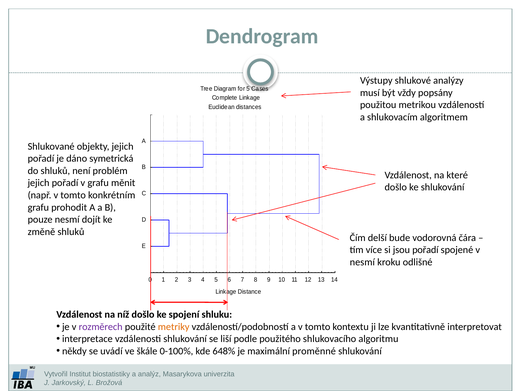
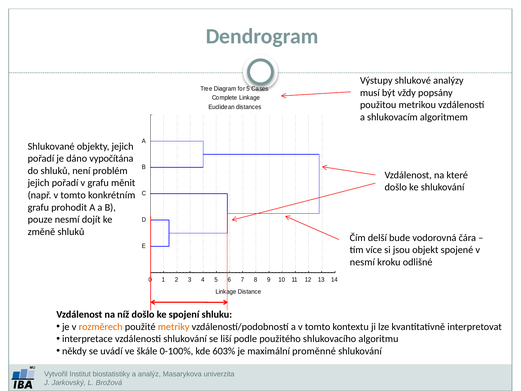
symetrická: symetrická -> vypočítána
jsou pořadí: pořadí -> objekt
rozměrech colour: purple -> orange
648%: 648% -> 603%
